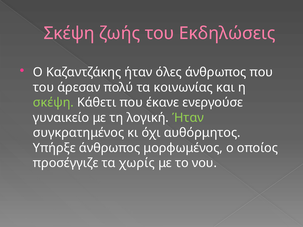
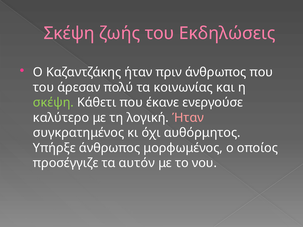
όλες: όλες -> πριν
γυναικείο: γυναικείο -> καλύτερο
Ήταν at (188, 118) colour: light green -> pink
χωρίς: χωρίς -> αυτόν
